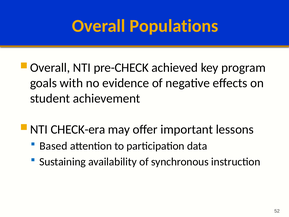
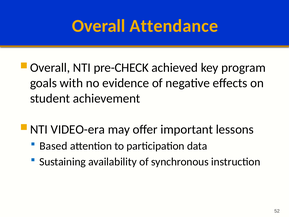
Populations: Populations -> Attendance
CHECK-era: CHECK-era -> VIDEO-era
